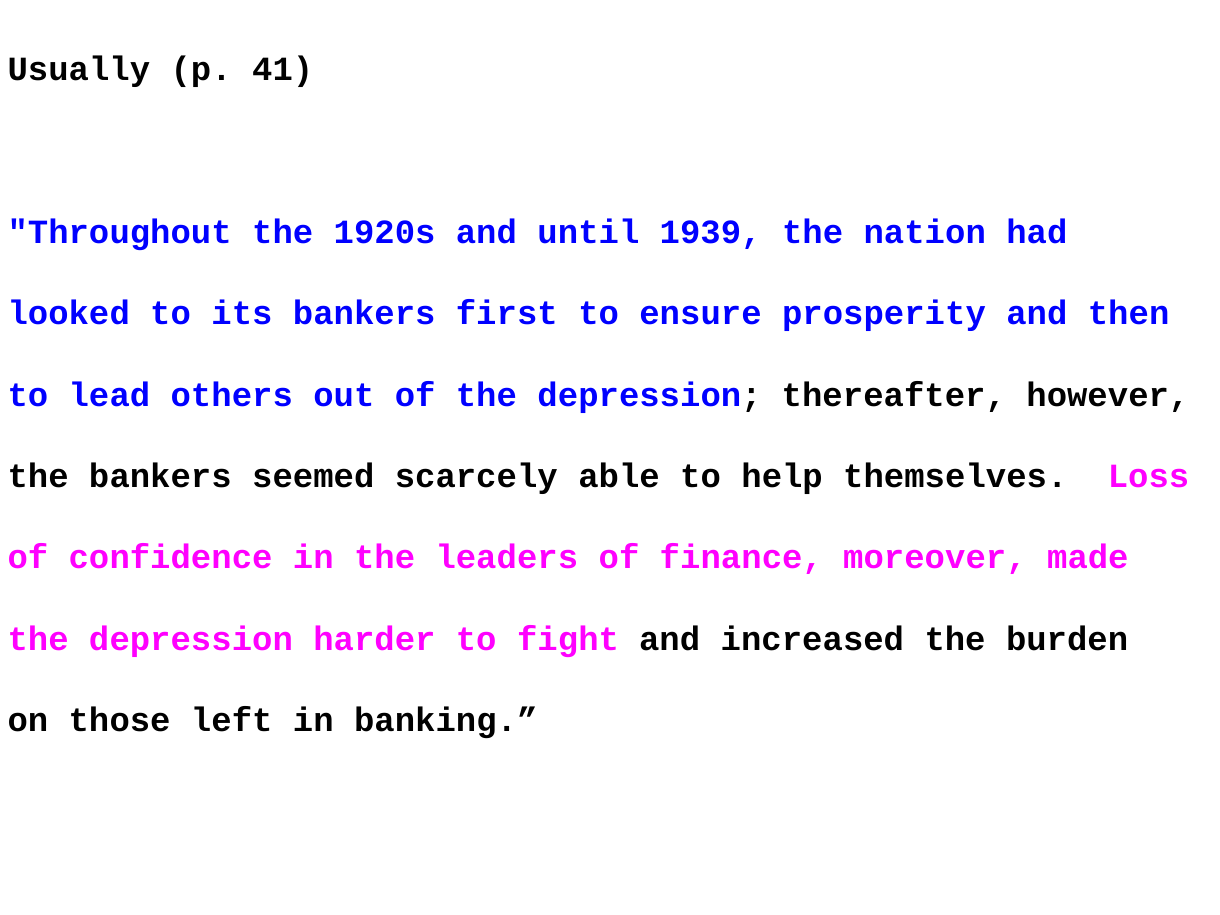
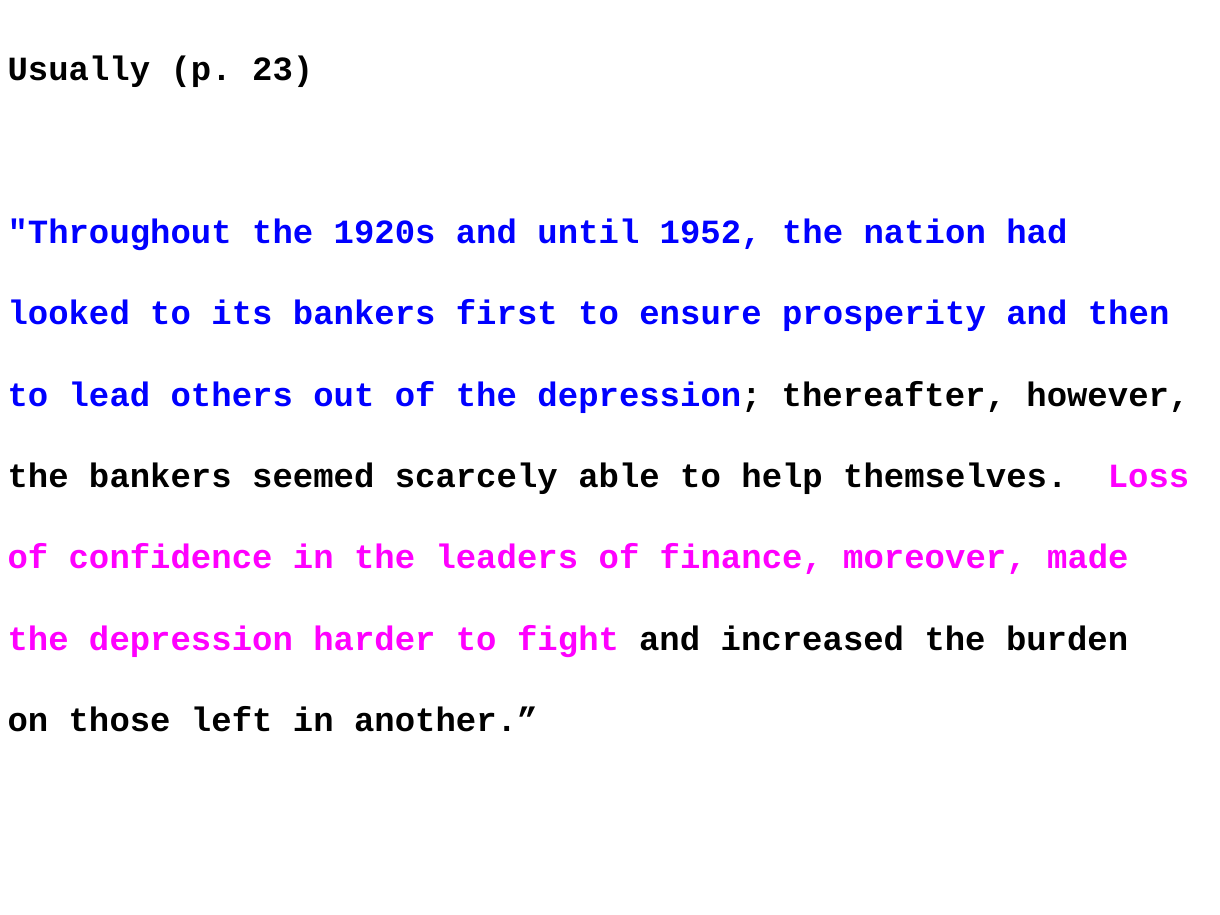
41: 41 -> 23
1939: 1939 -> 1952
banking: banking -> another
